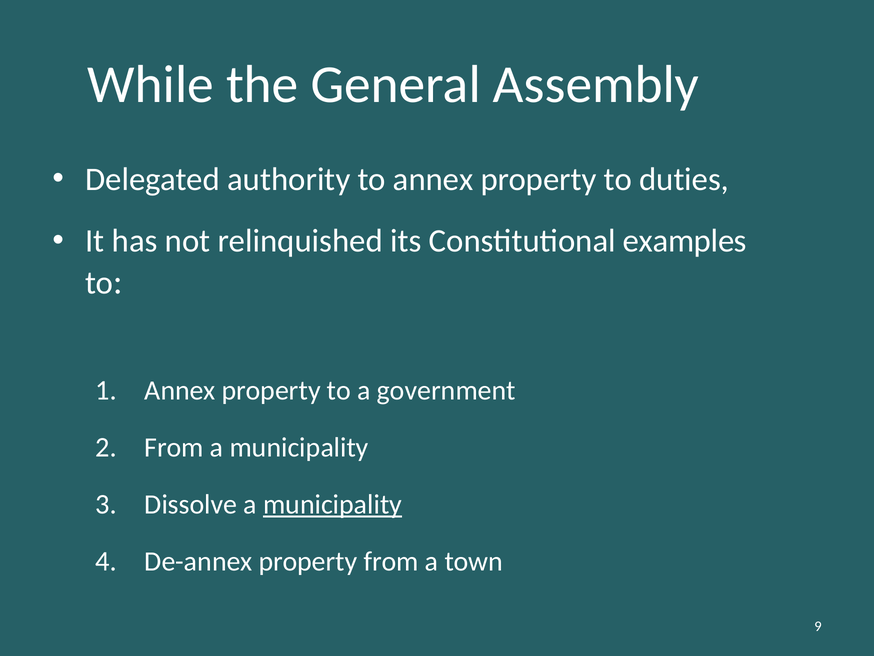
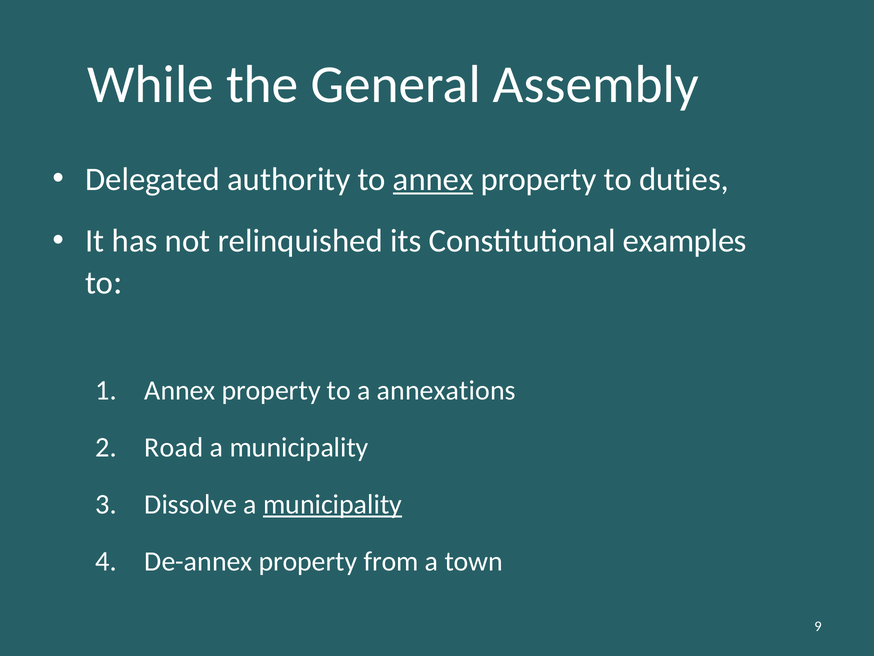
annex at (433, 179) underline: none -> present
government: government -> annexations
From at (174, 447): From -> Road
